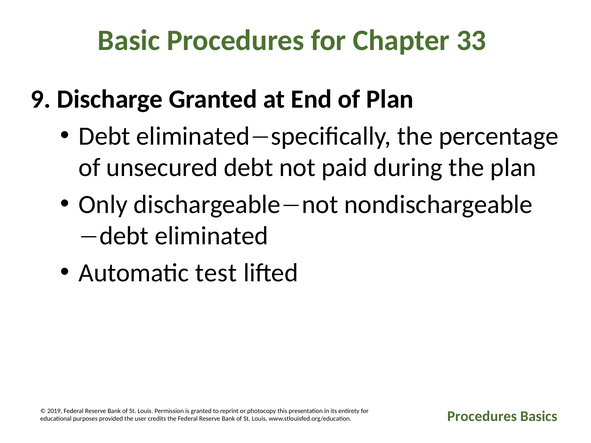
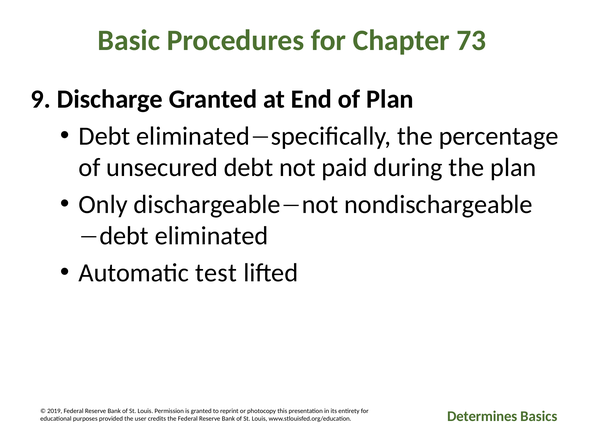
33: 33 -> 73
Procedures at (482, 417): Procedures -> Determines
